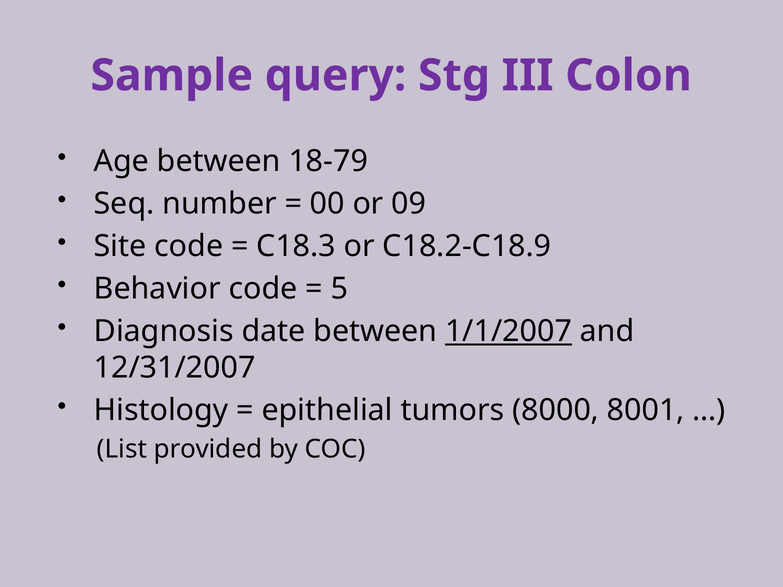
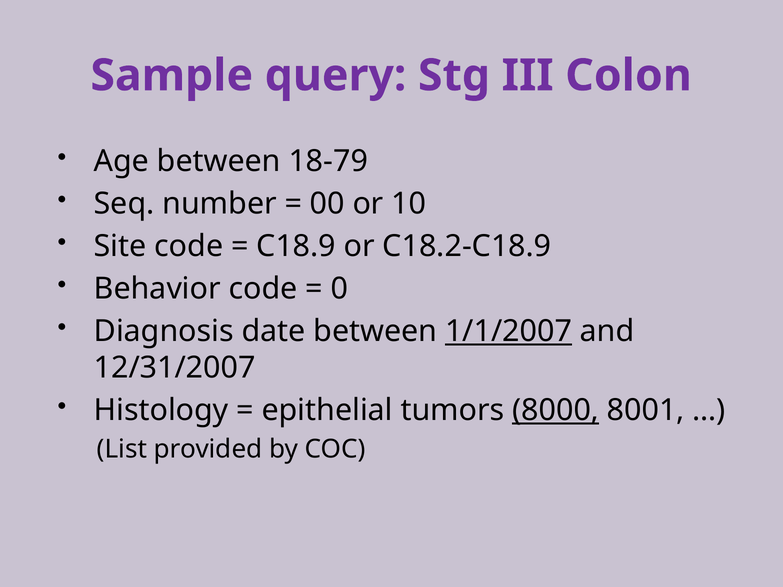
09: 09 -> 10
C18.3: C18.3 -> C18.9
5: 5 -> 0
8000 underline: none -> present
